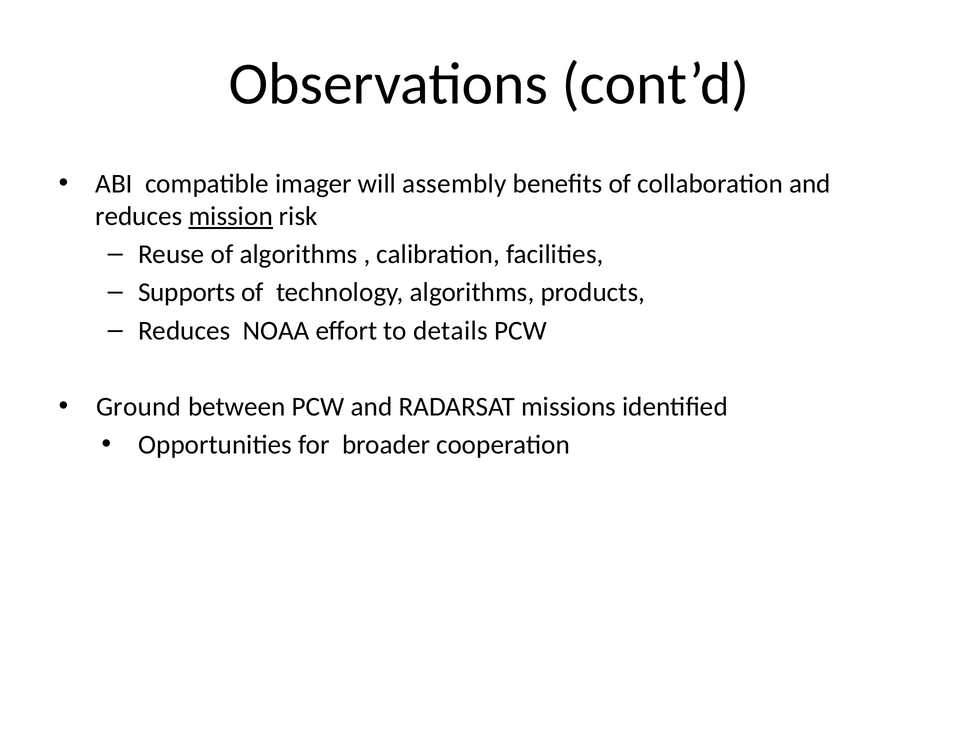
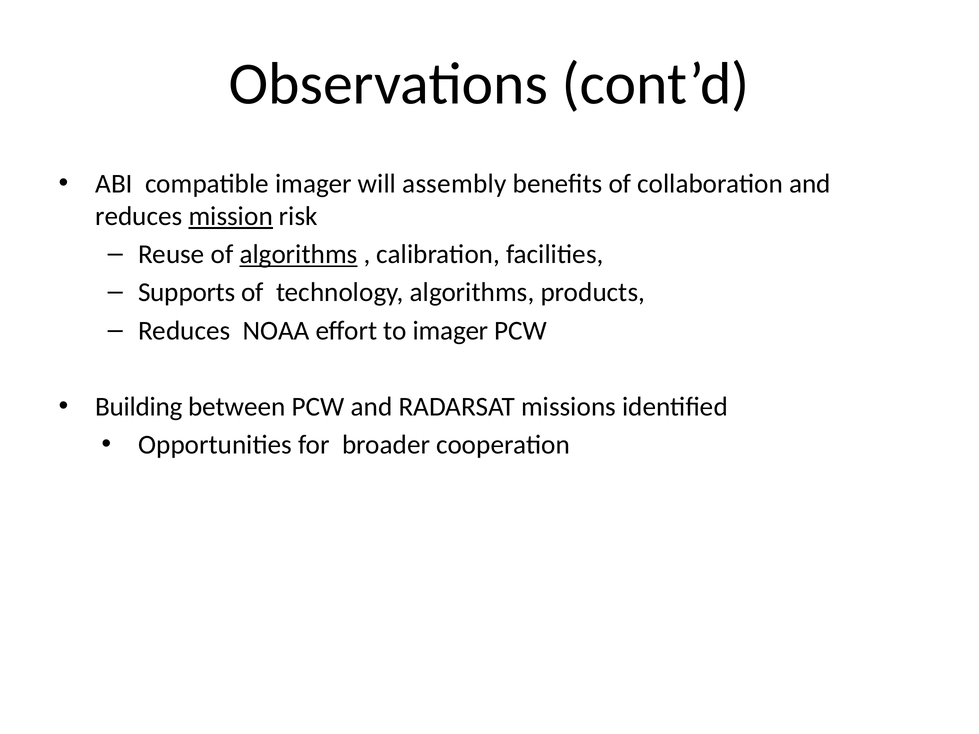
algorithms at (298, 254) underline: none -> present
to details: details -> imager
Ground: Ground -> Building
